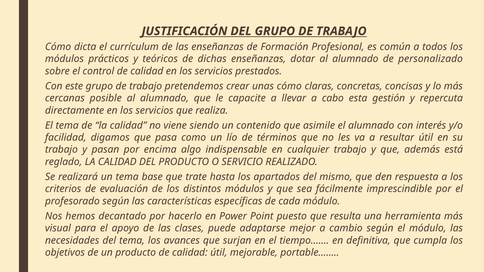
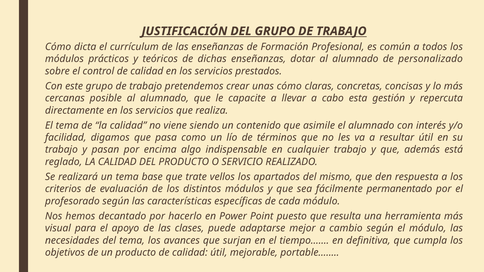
hasta: hasta -> vellos
imprescindible: imprescindible -> permanentado
